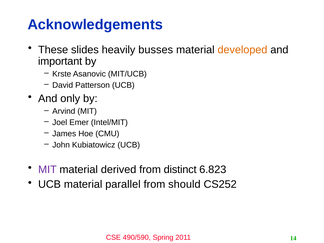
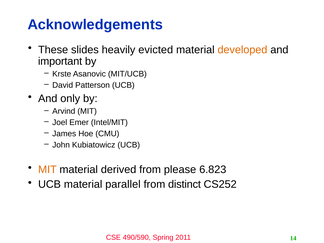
busses: busses -> evicted
MIT at (47, 169) colour: purple -> orange
distinct: distinct -> please
should: should -> distinct
